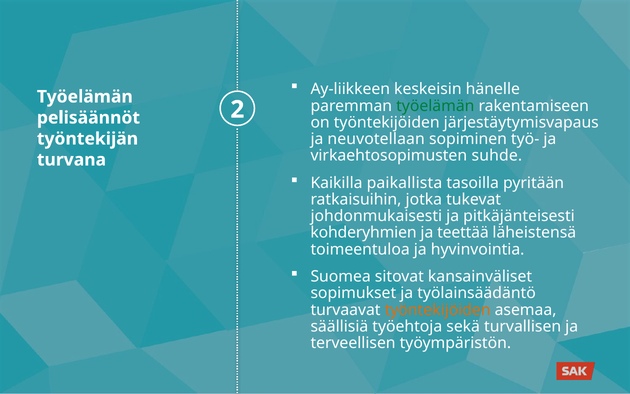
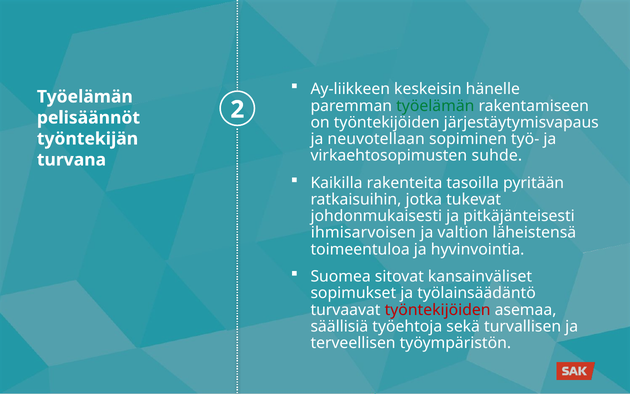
paikallista: paikallista -> rakenteita
kohderyhmien: kohderyhmien -> ihmisarvoisen
teettää: teettää -> valtion
työntekijöiden at (438, 310) colour: orange -> red
